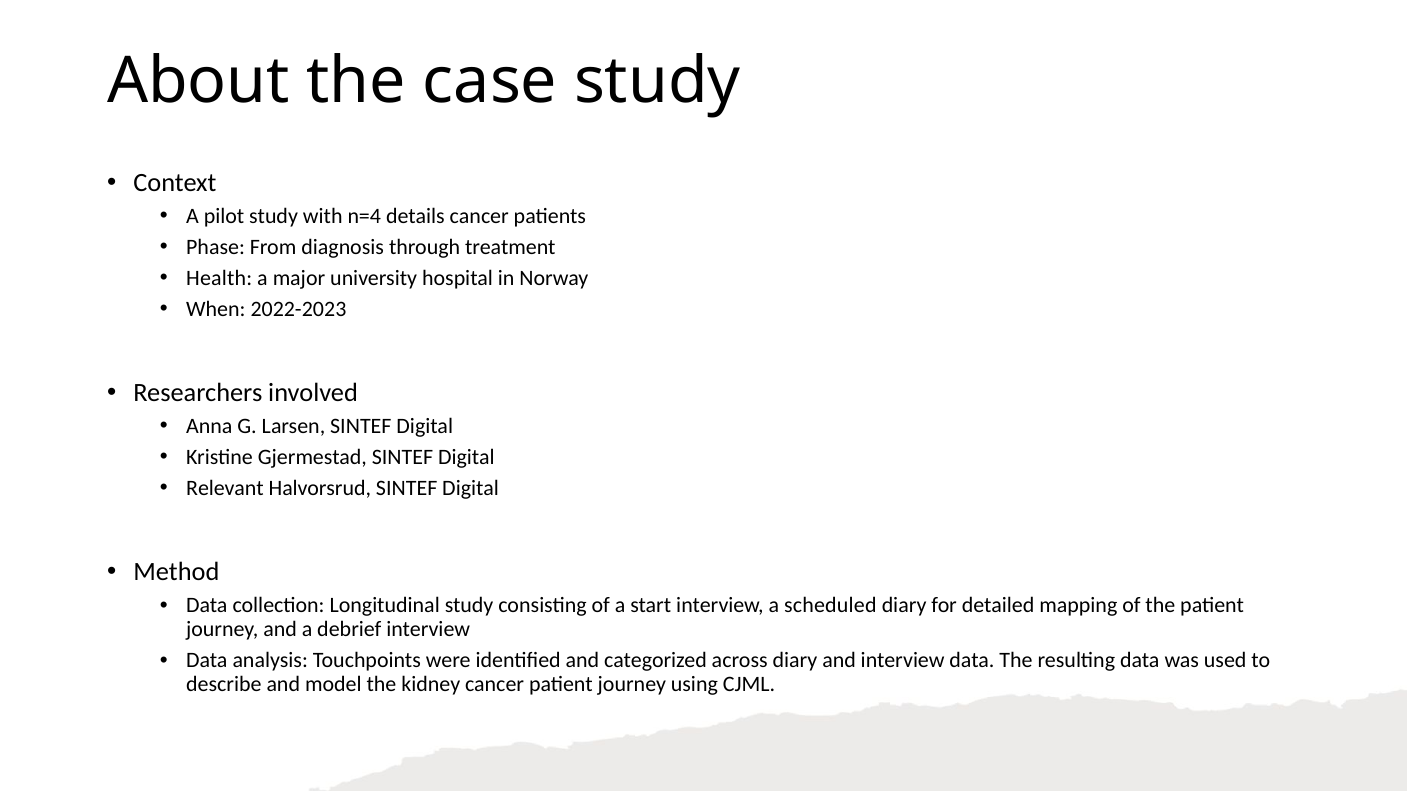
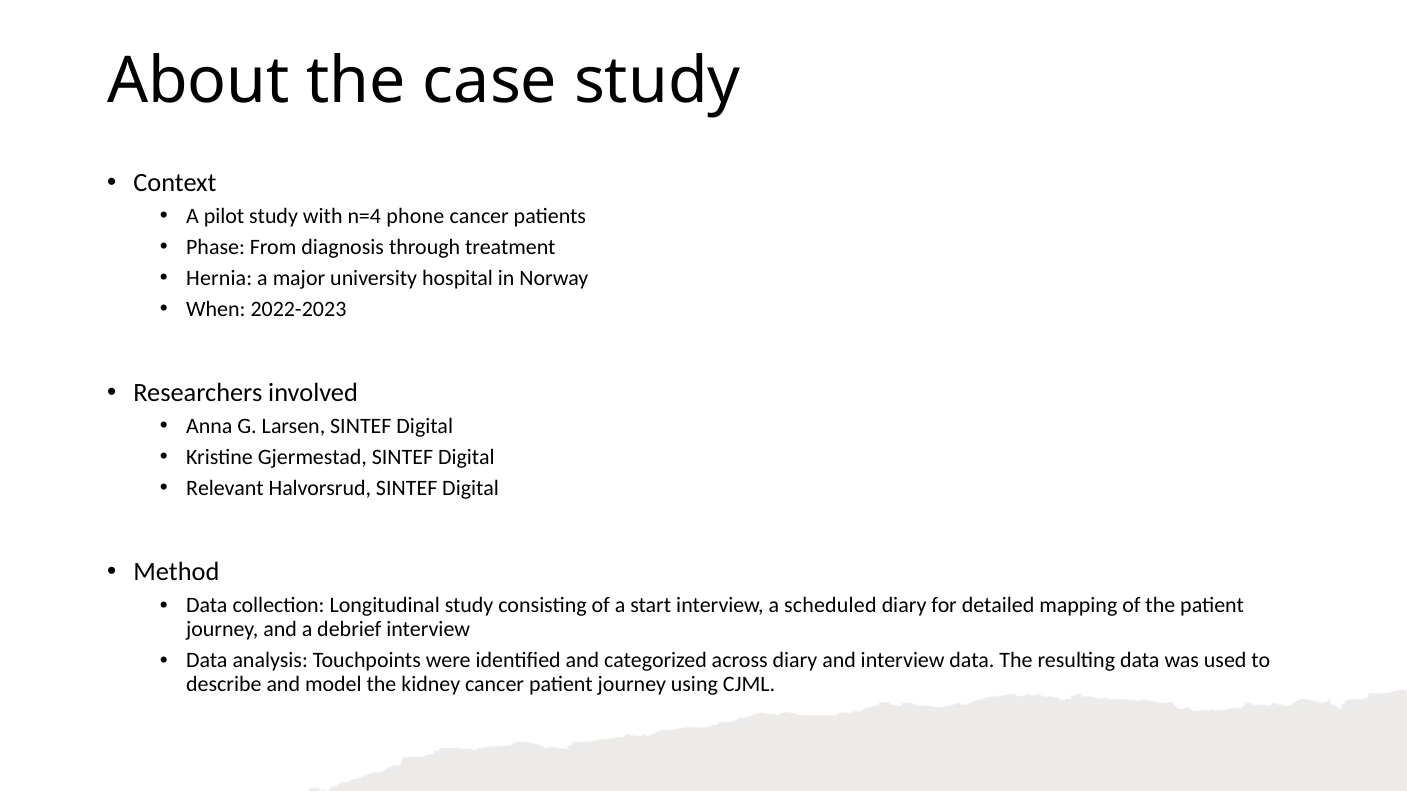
details: details -> phone
Health: Health -> Hernia
